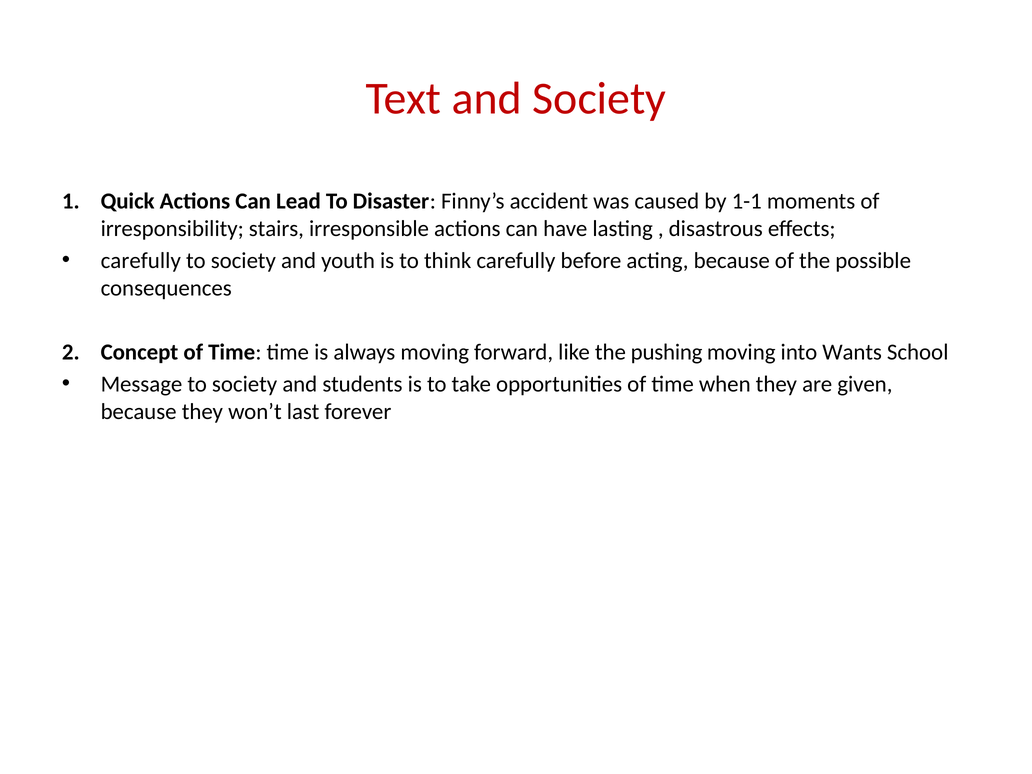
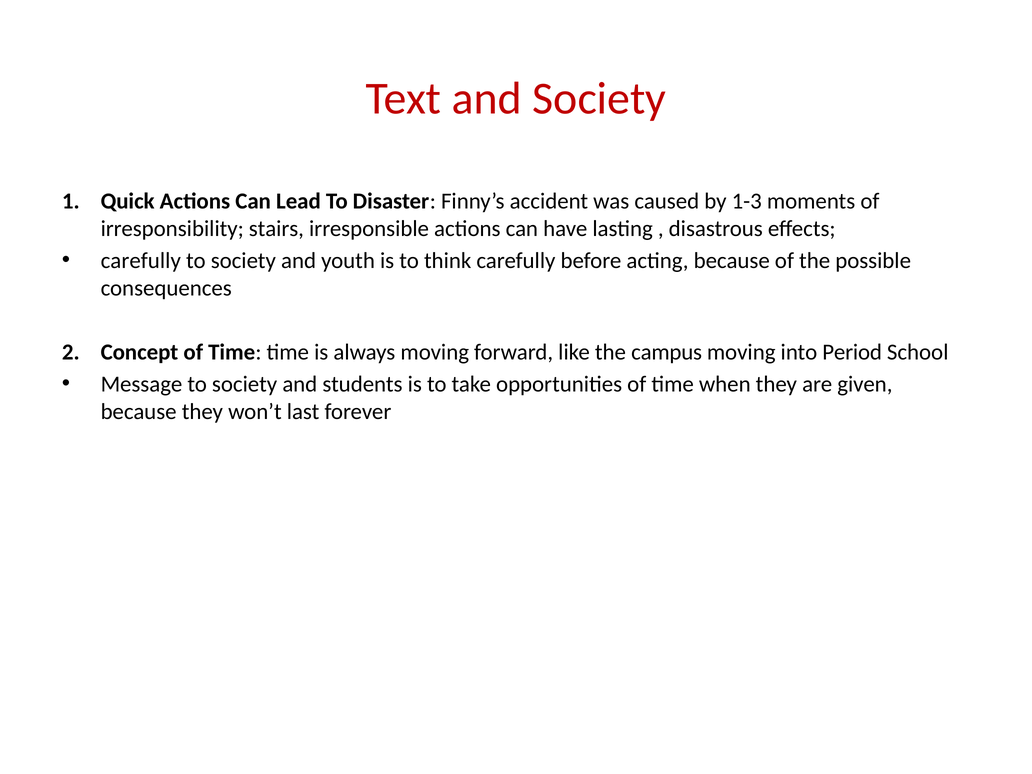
1-1: 1-1 -> 1-3
pushing: pushing -> campus
Wants: Wants -> Period
